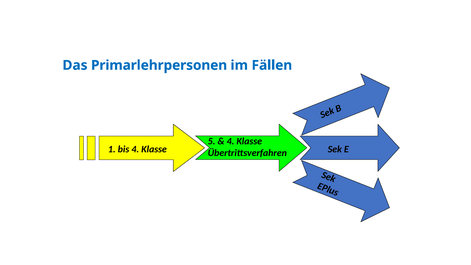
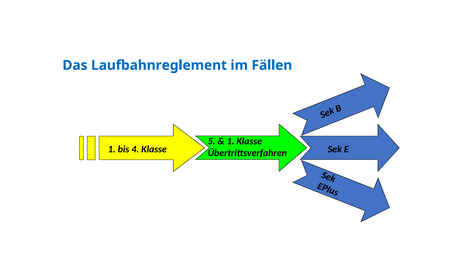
Primarlehrpersonen: Primarlehrpersonen -> Laufbahnreglement
4 at (231, 141): 4 -> 1
